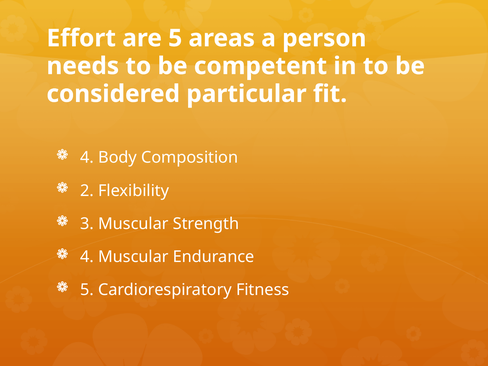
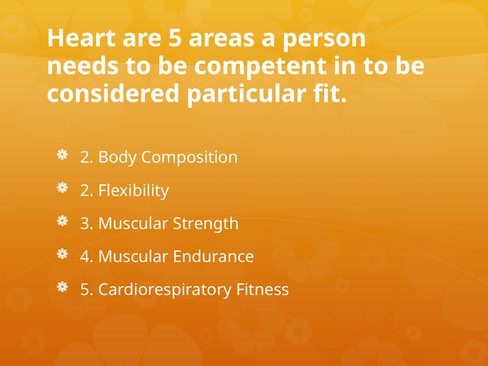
Effort: Effort -> Heart
4 at (87, 158): 4 -> 2
